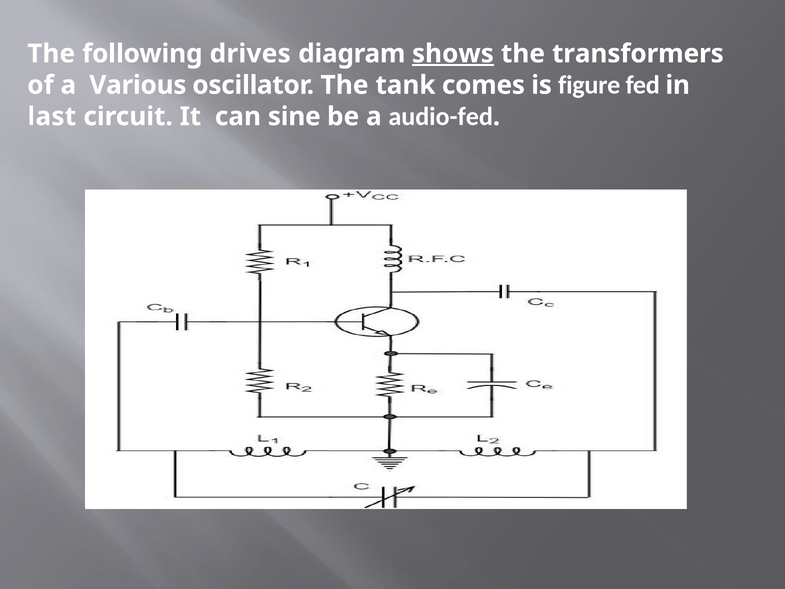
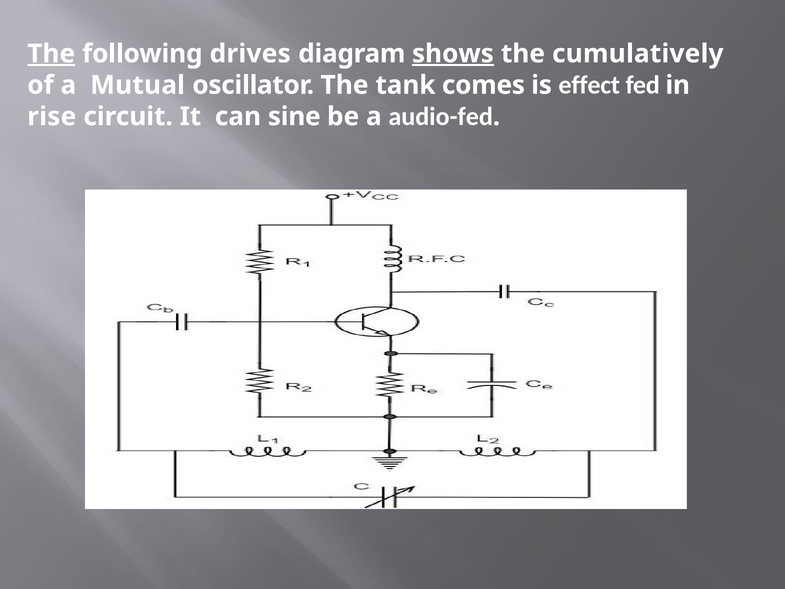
The at (51, 54) underline: none -> present
transformers: transformers -> cumulatively
Various: Various -> Mutual
figure: figure -> effect
last: last -> rise
